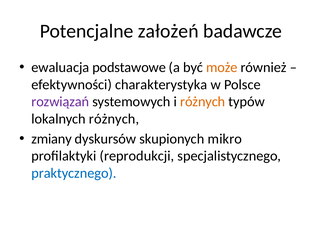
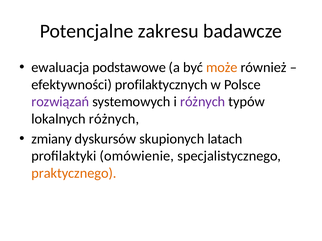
założeń: założeń -> zakresu
charakterystyka: charakterystyka -> profilaktycznych
różnych at (203, 102) colour: orange -> purple
mikro: mikro -> latach
reprodukcji: reprodukcji -> omówienie
praktycznego colour: blue -> orange
